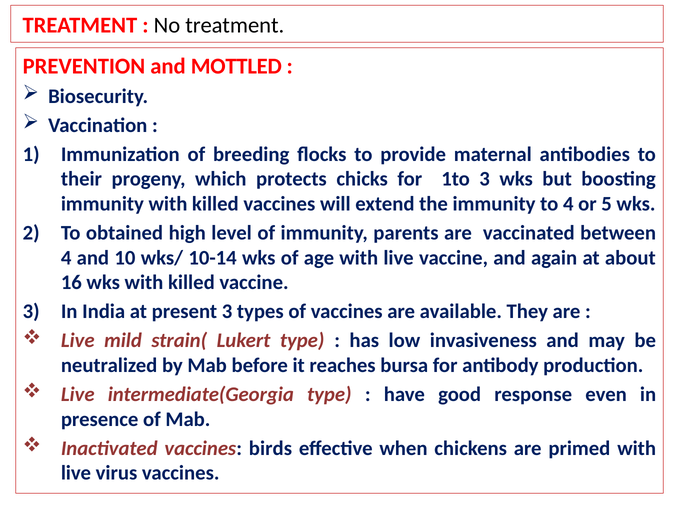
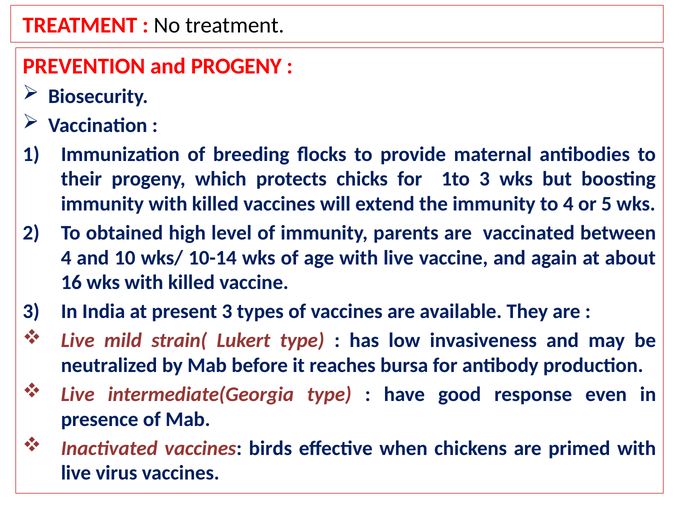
and MOTTLED: MOTTLED -> PROGENY
